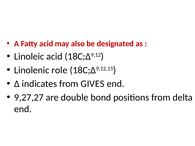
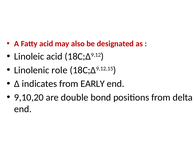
GIVES: GIVES -> EARLY
9,27,27: 9,27,27 -> 9,10,20
